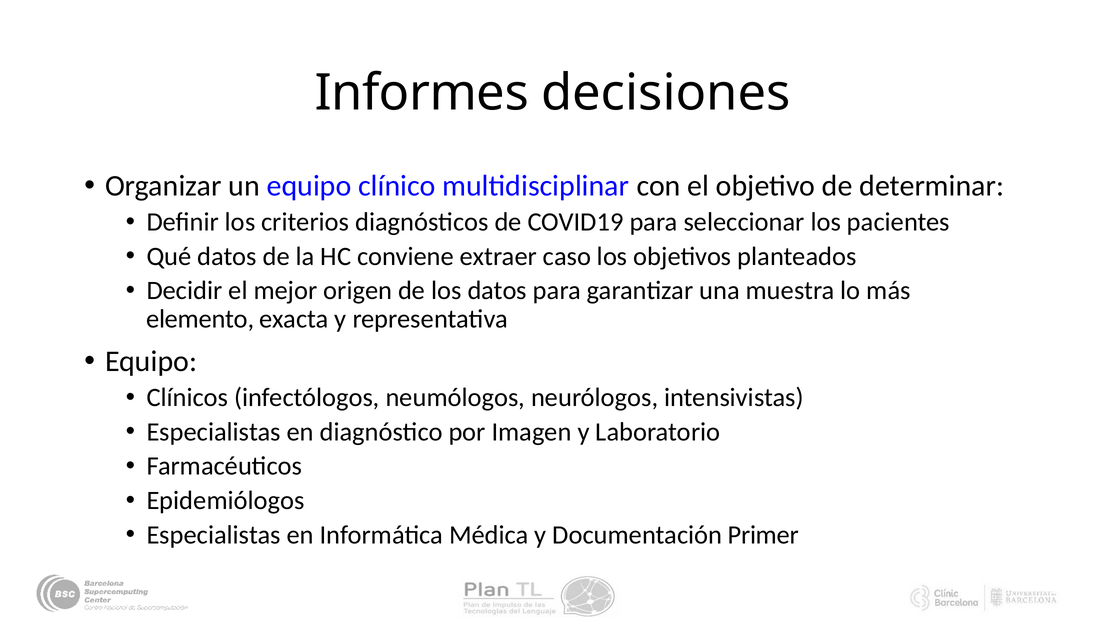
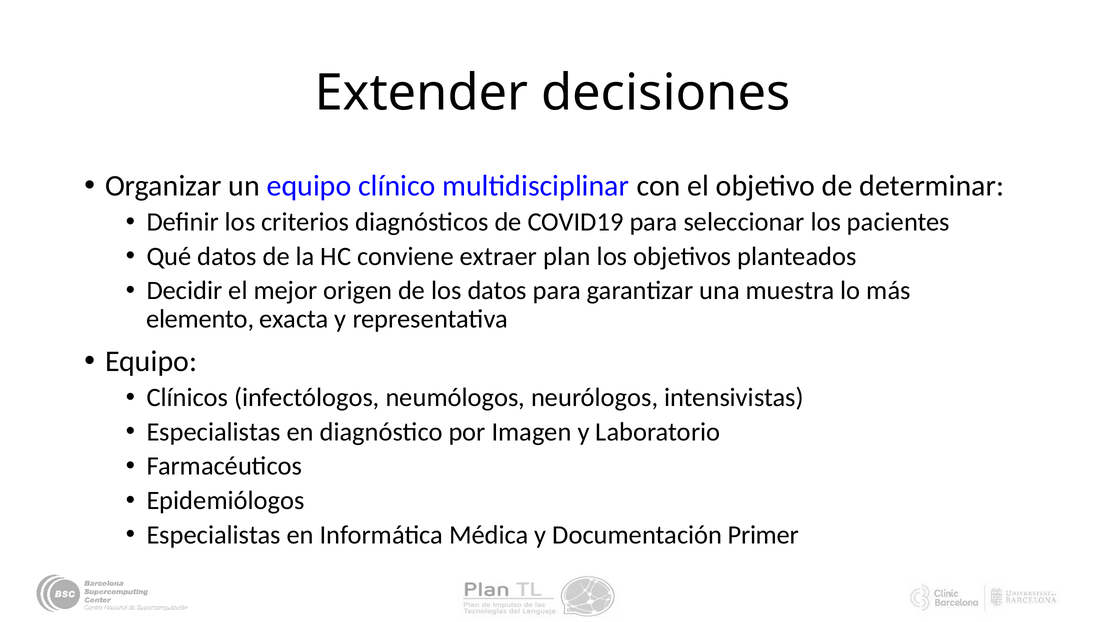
Informes: Informes -> Extender
caso: caso -> plan
